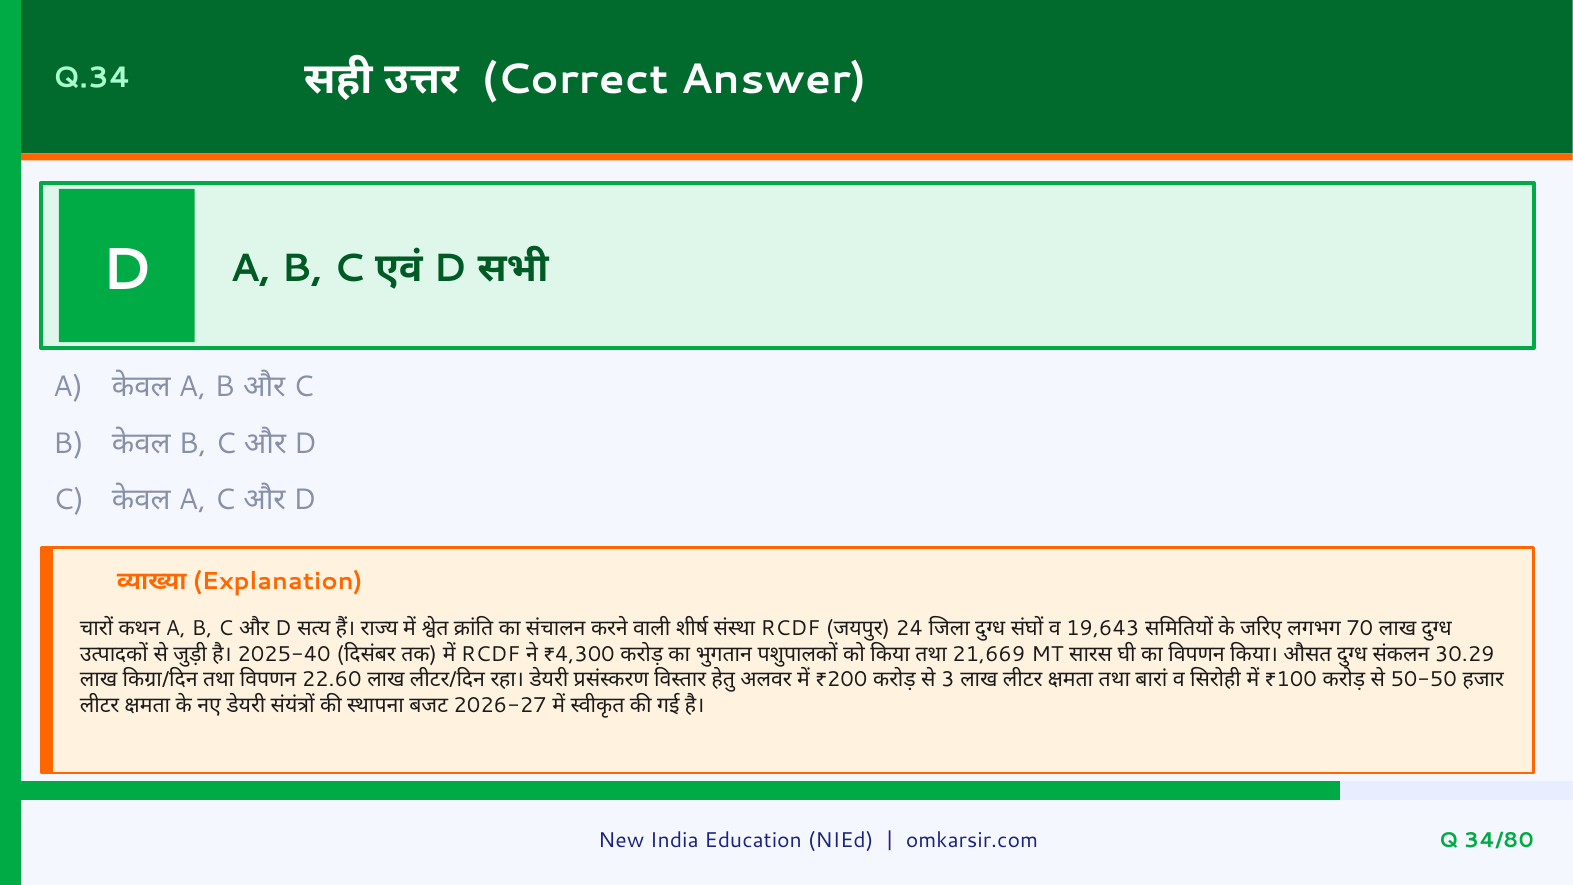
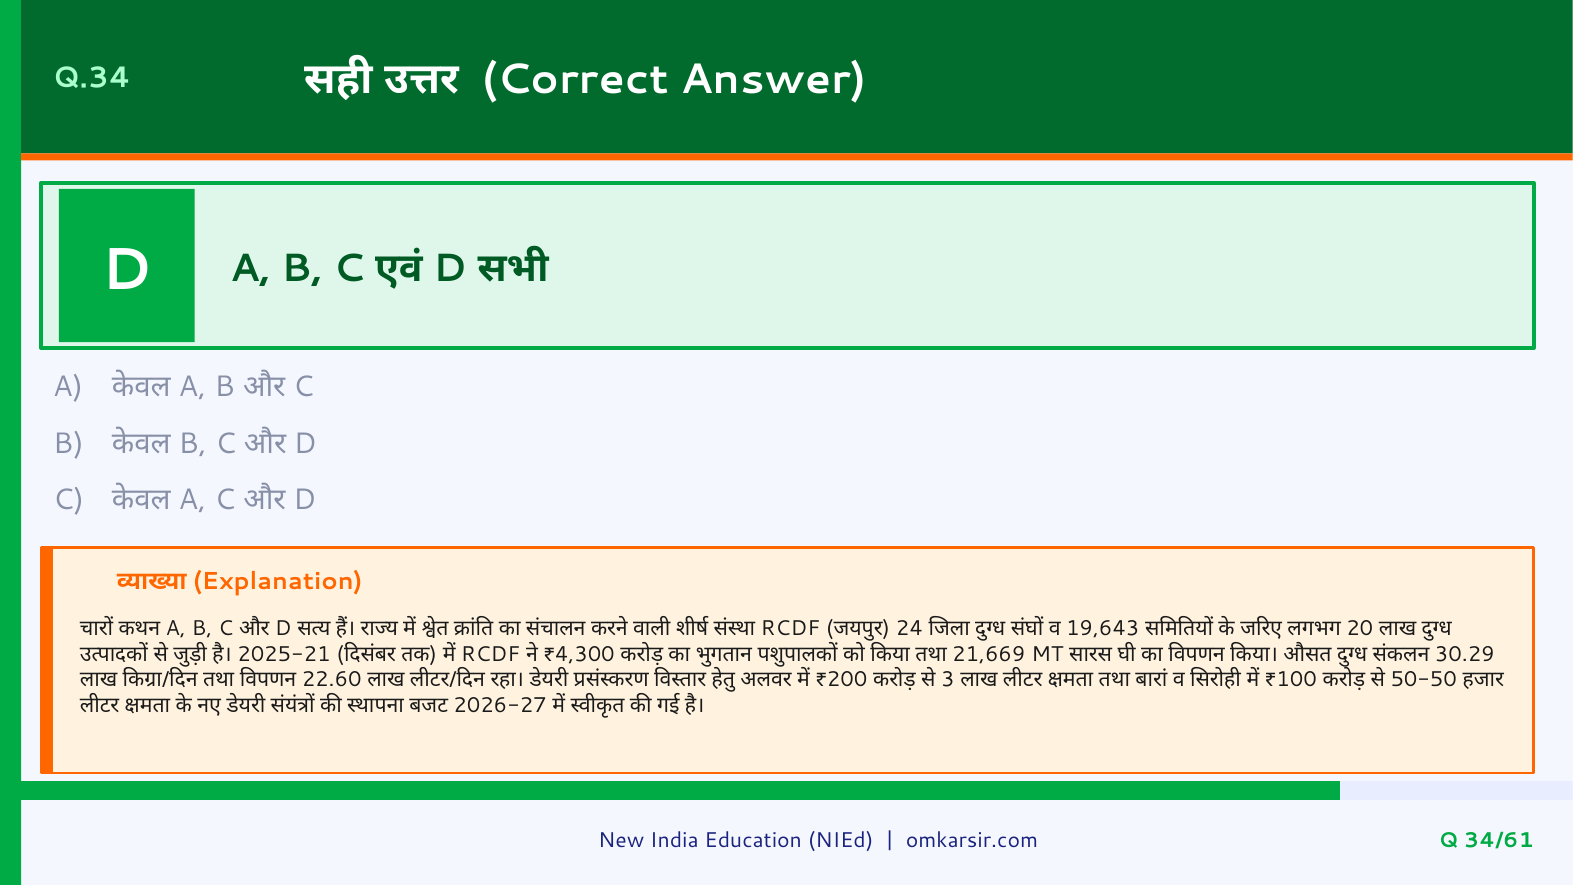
70: 70 -> 20
2025-40: 2025-40 -> 2025-21
34/80: 34/80 -> 34/61
